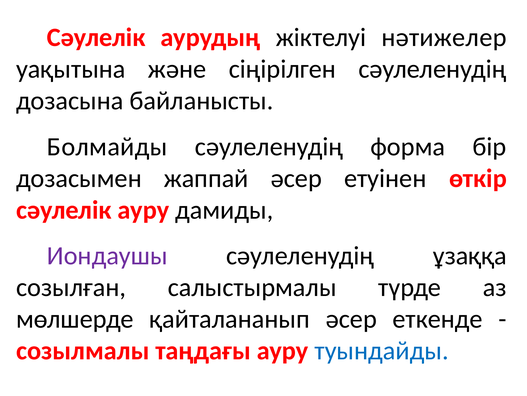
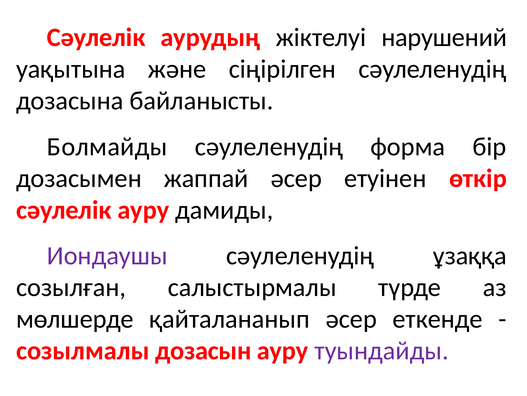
нәтижелер: нәтижелер -> нарушений
таңдағы: таңдағы -> дозасын
туындайды colour: blue -> purple
